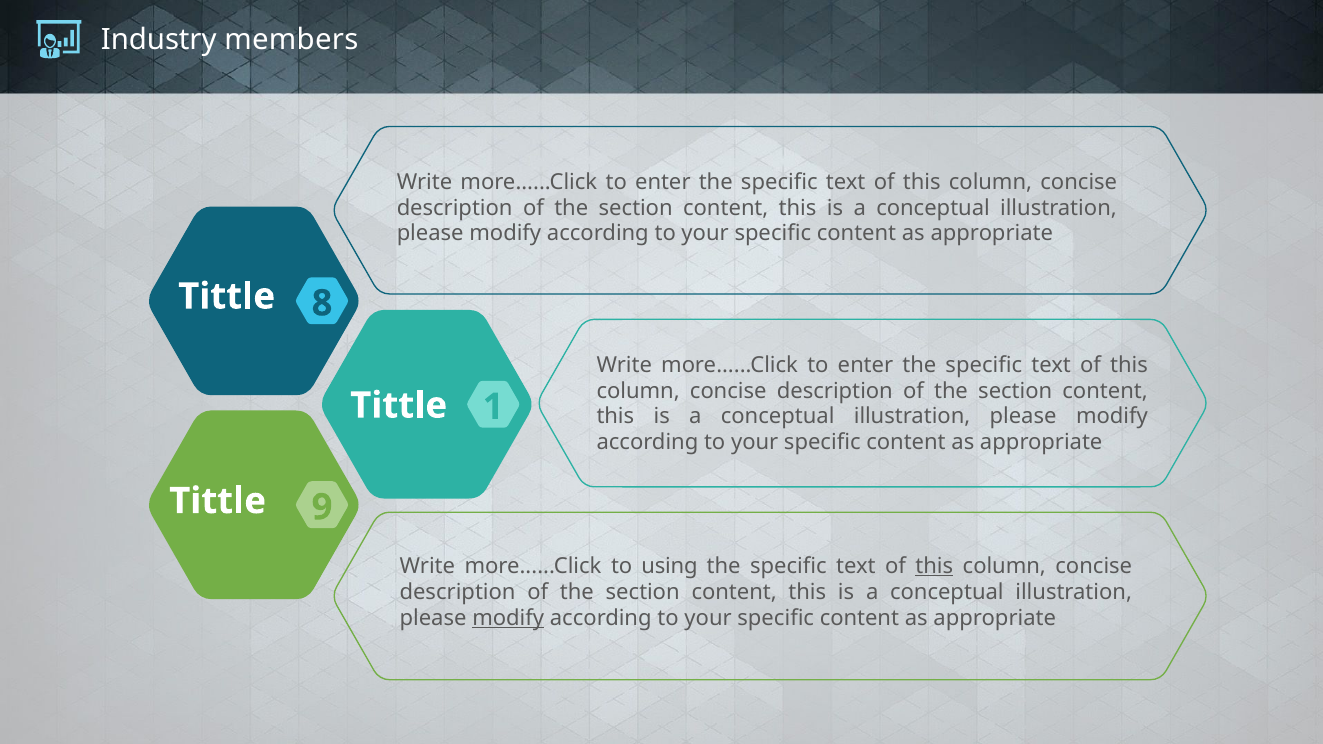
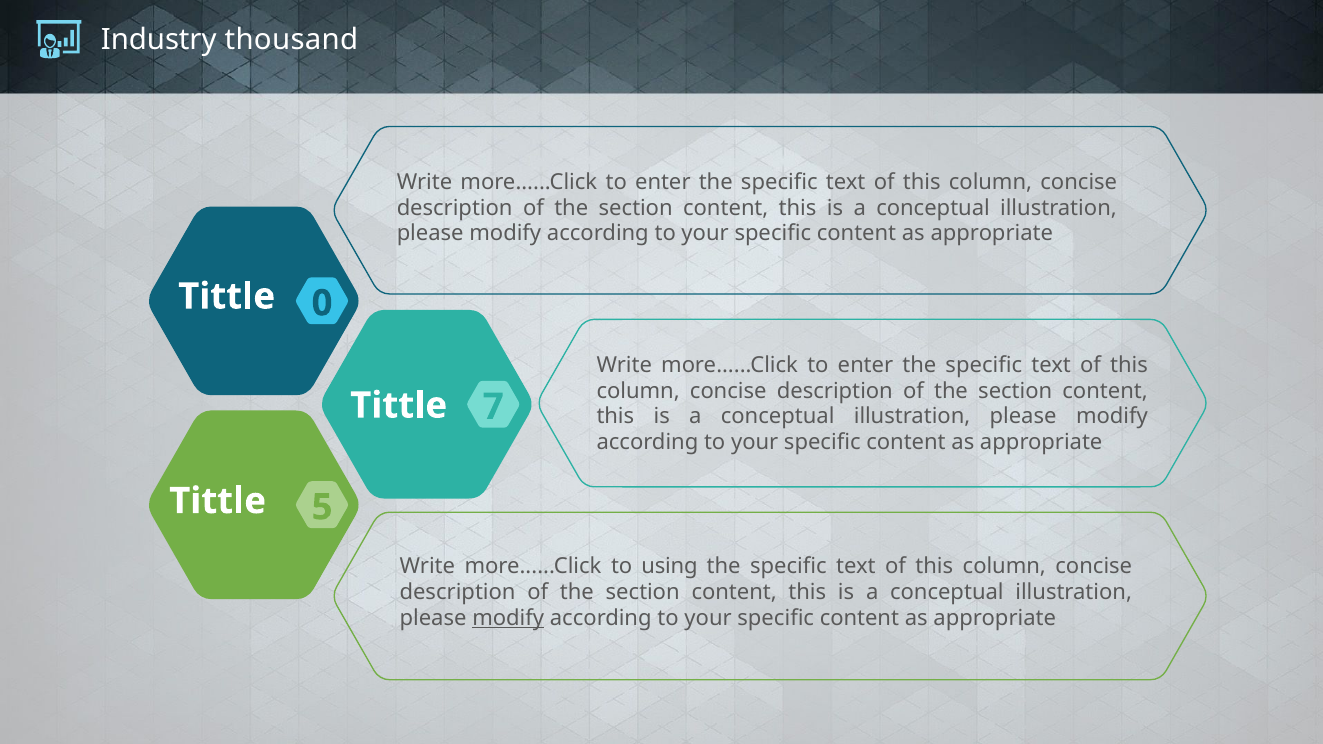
members: members -> thousand
8: 8 -> 0
1: 1 -> 7
9: 9 -> 5
this at (934, 566) underline: present -> none
